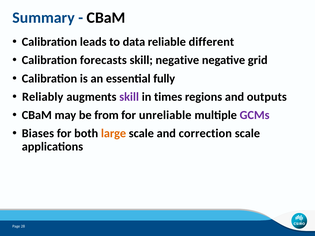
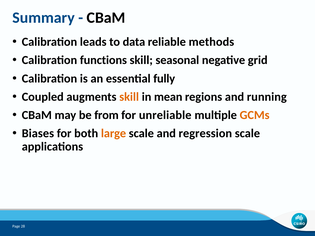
different: different -> methods
forecasts: forecasts -> functions
skill negative: negative -> seasonal
Reliably: Reliably -> Coupled
skill at (129, 97) colour: purple -> orange
times: times -> mean
outputs: outputs -> running
GCMs colour: purple -> orange
correction: correction -> regression
